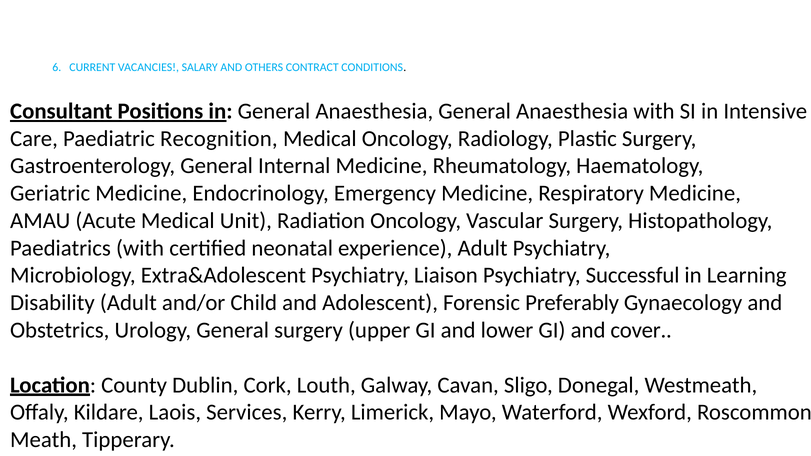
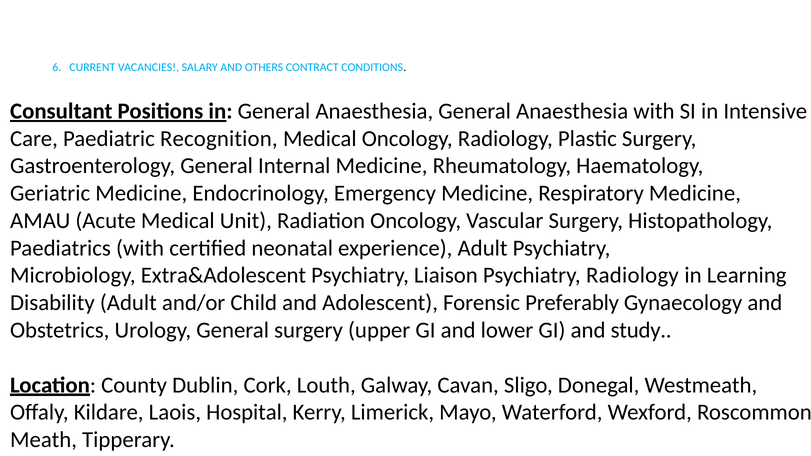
Psychiatry Successful: Successful -> Radiology
cover: cover -> study
Services: Services -> Hospital
